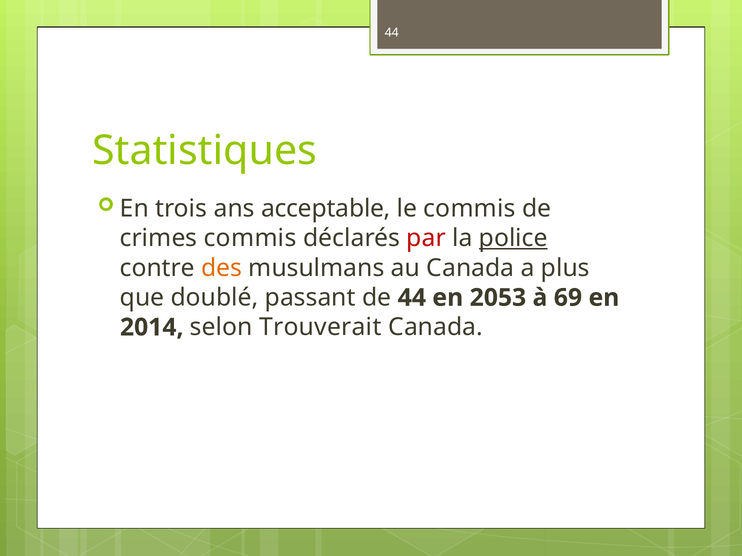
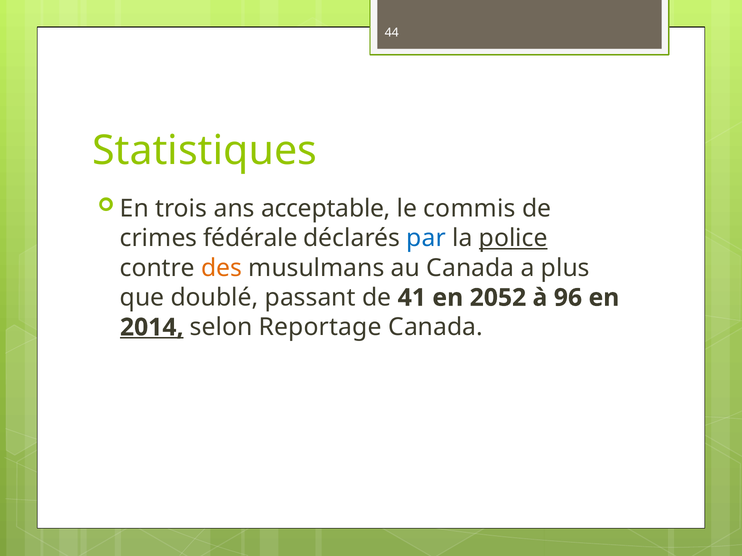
crimes commis: commis -> fédérale
par colour: red -> blue
de 44: 44 -> 41
2053: 2053 -> 2052
69: 69 -> 96
2014 underline: none -> present
Trouverait: Trouverait -> Reportage
